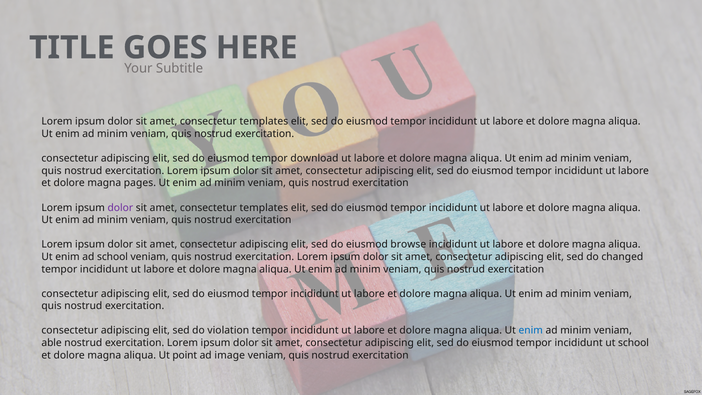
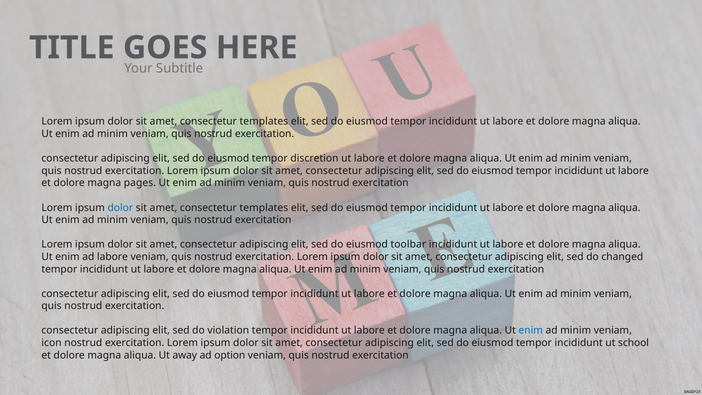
download: download -> discretion
dolor at (120, 208) colour: purple -> blue
browse: browse -> toolbar
ad school: school -> labore
able: able -> icon
point: point -> away
image: image -> option
